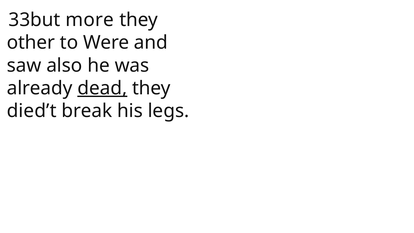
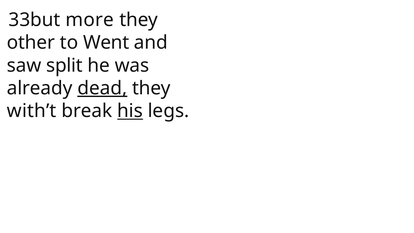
Were: Were -> Went
also: also -> split
died’t: died’t -> with’t
his underline: none -> present
